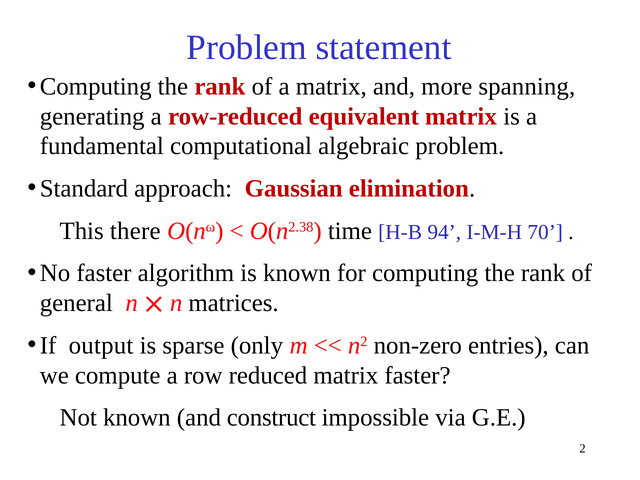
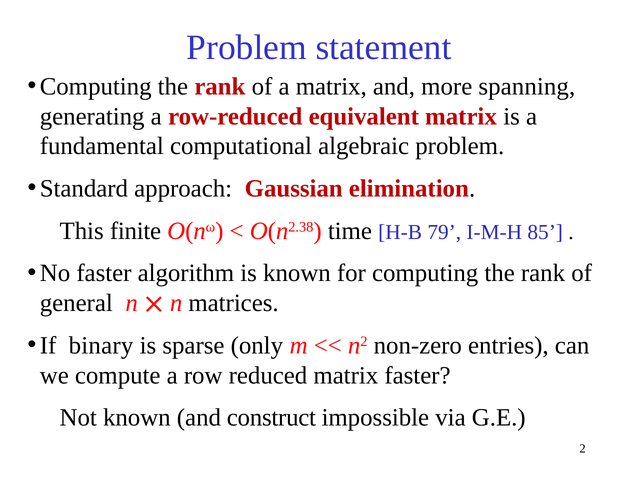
there: there -> finite
94: 94 -> 79
70: 70 -> 85
output: output -> binary
